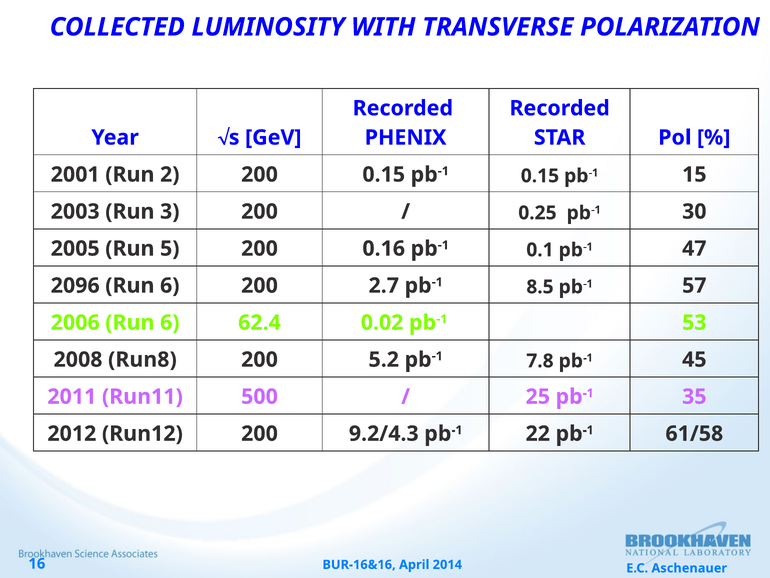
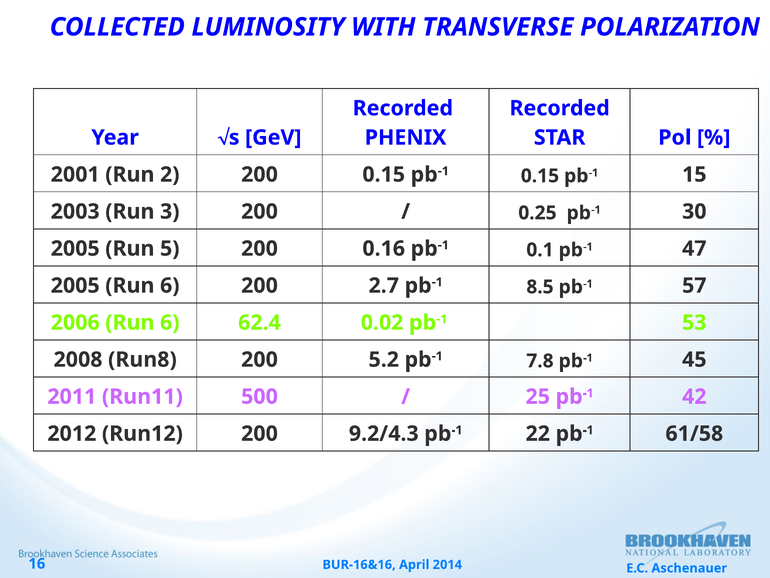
2096 at (75, 285): 2096 -> 2005
35: 35 -> 42
